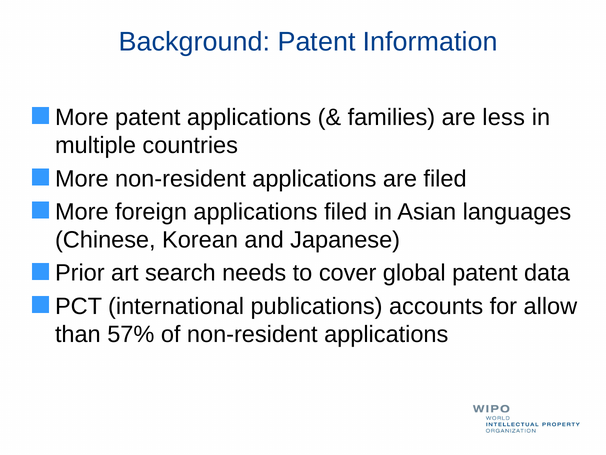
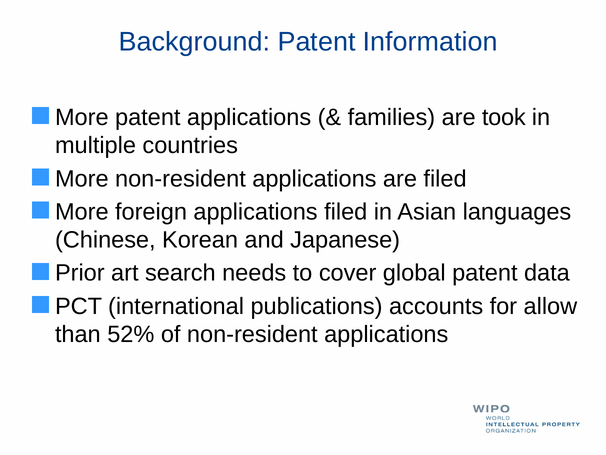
less: less -> took
57%: 57% -> 52%
